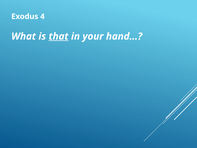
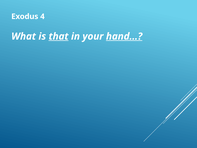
hand… underline: none -> present
